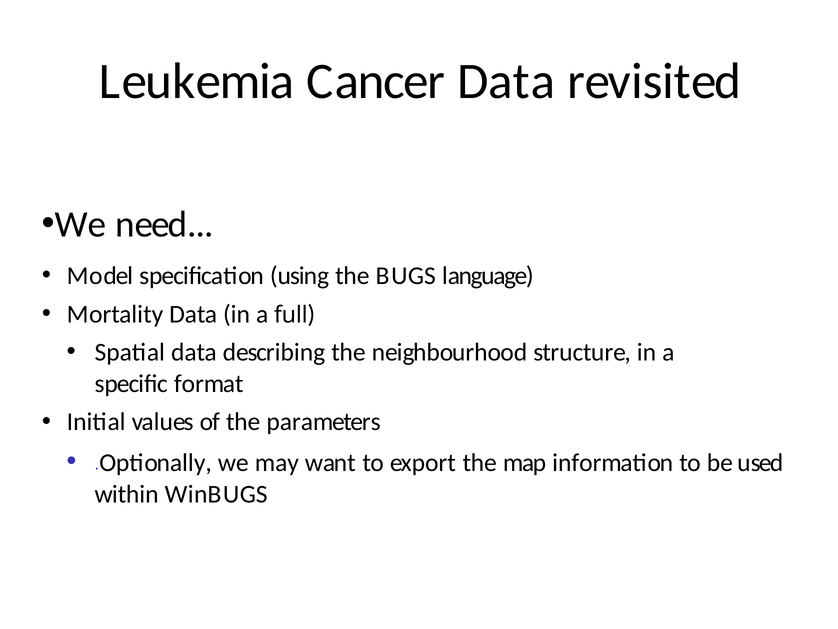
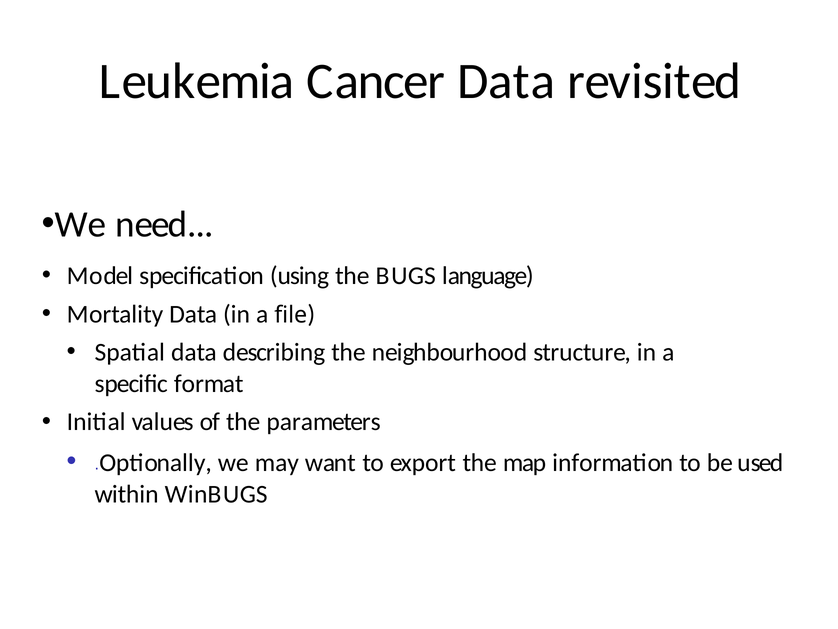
full: full -> file
